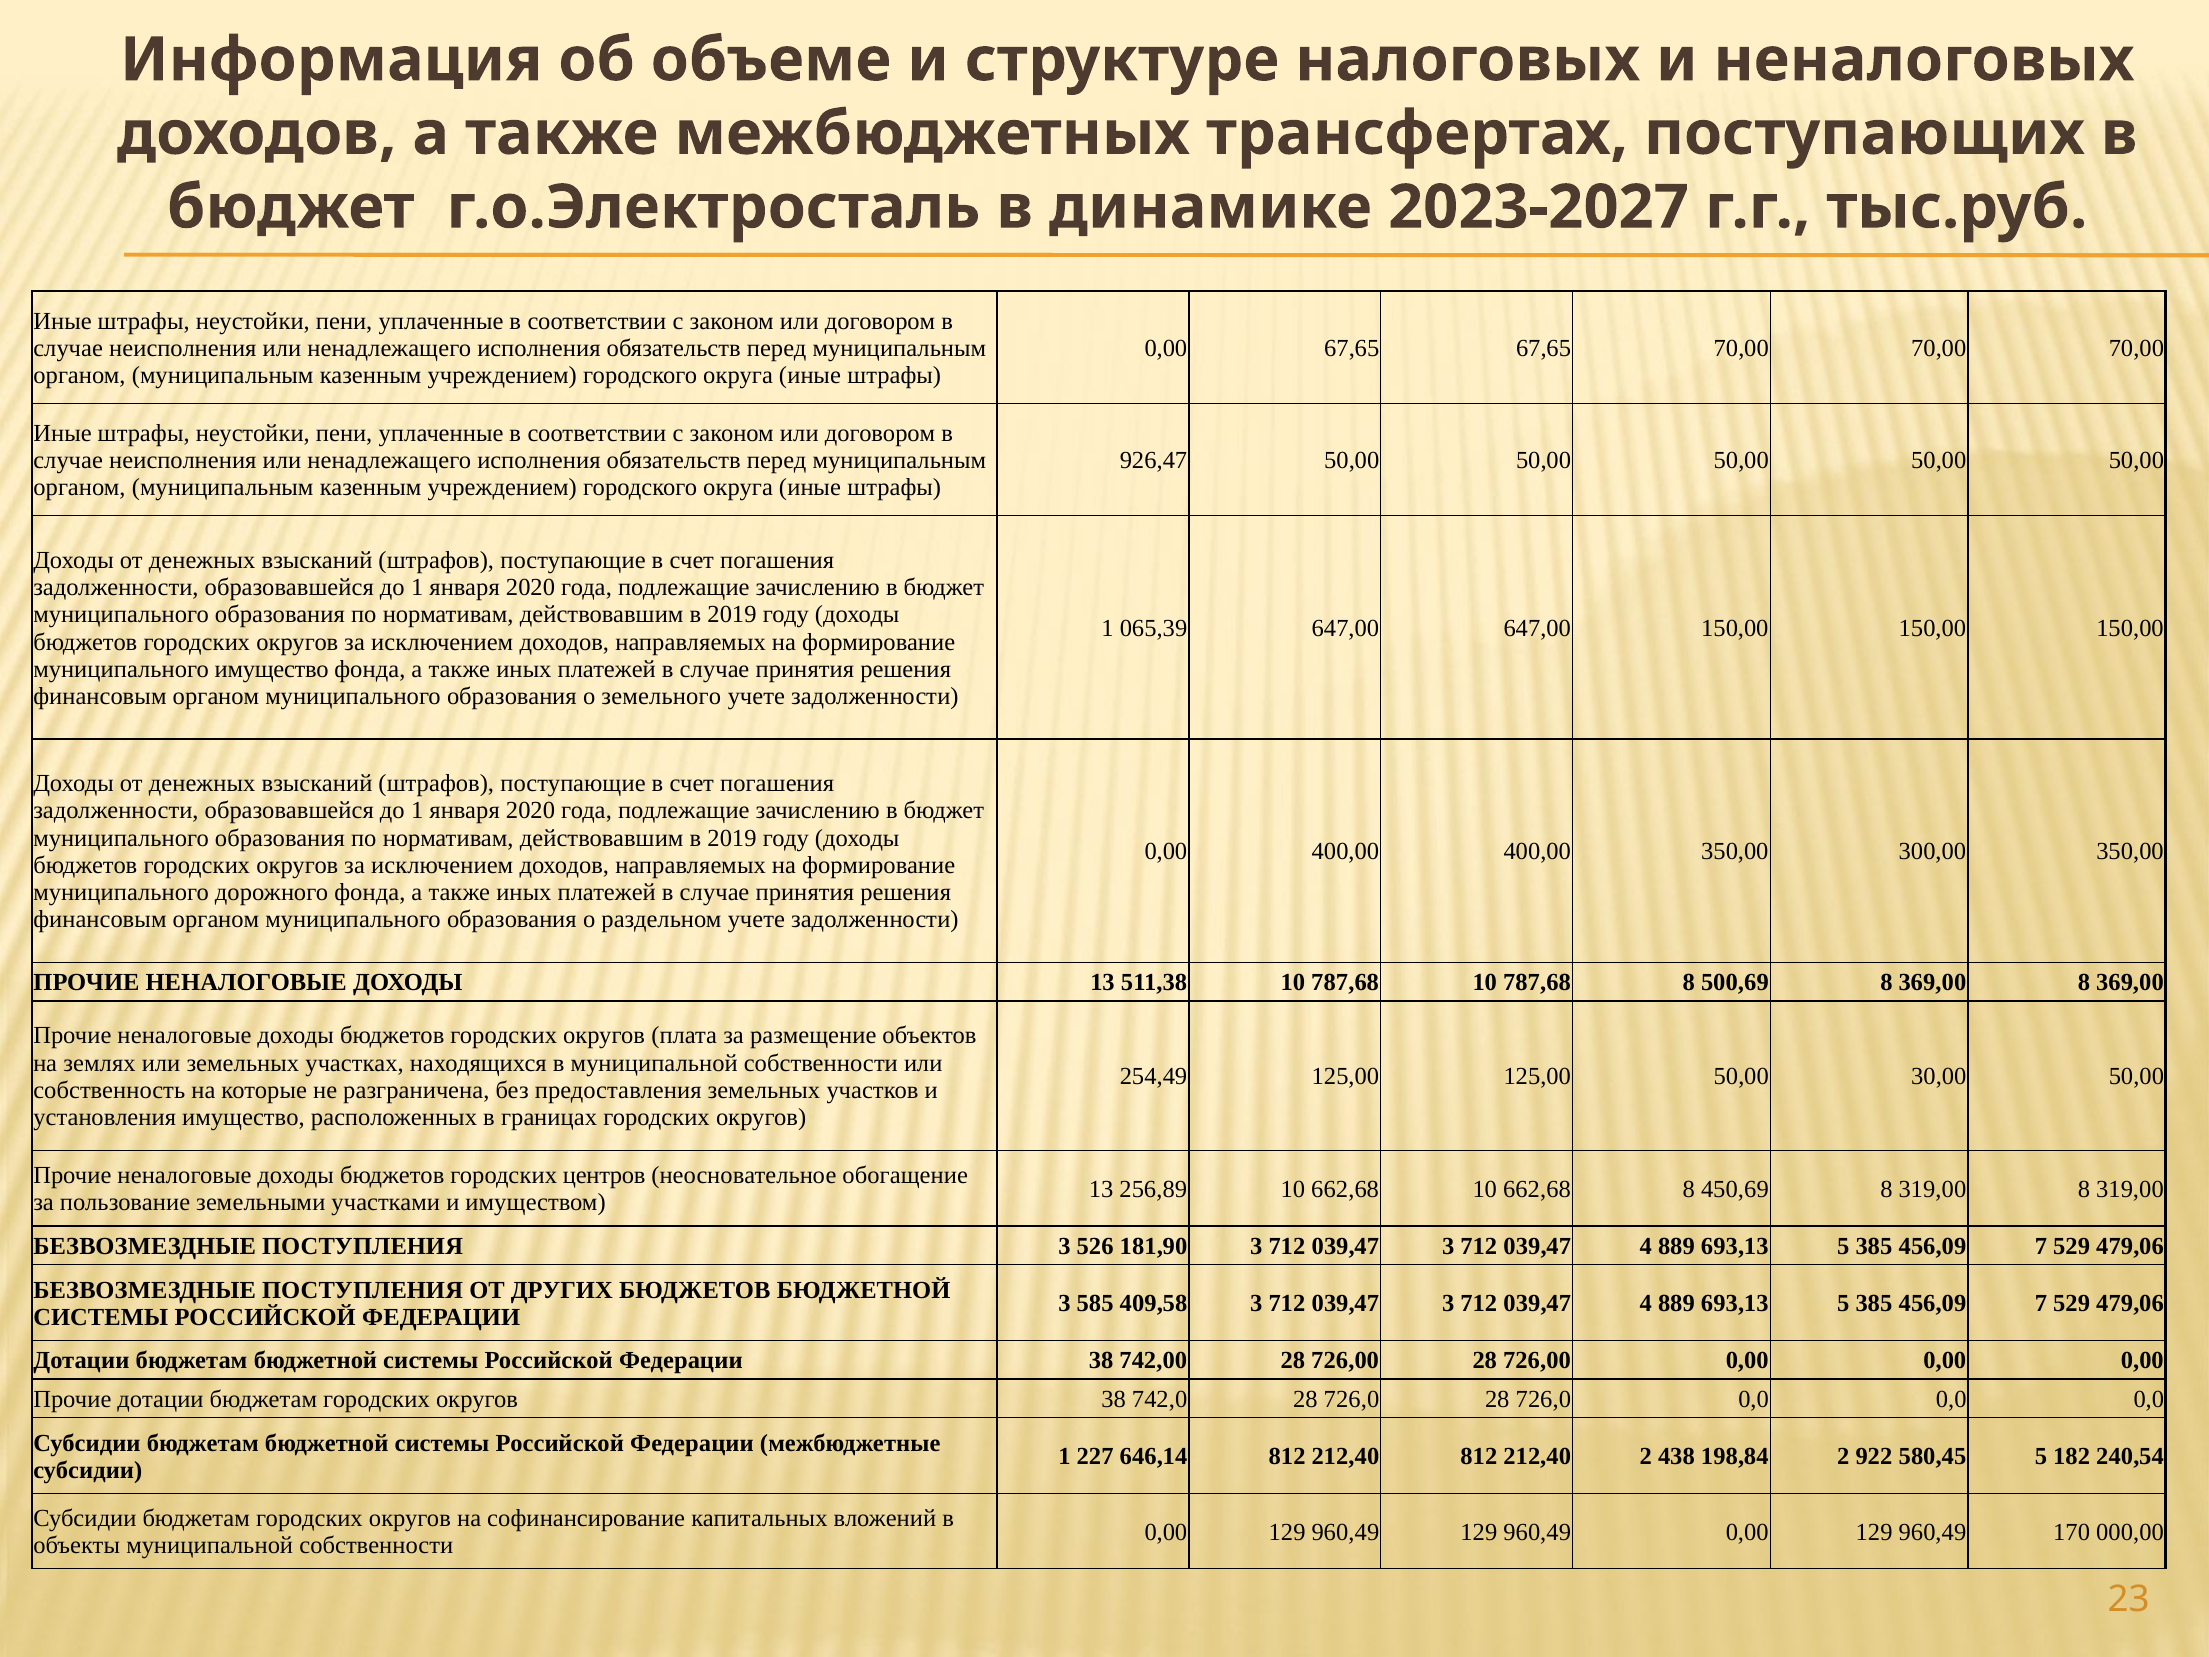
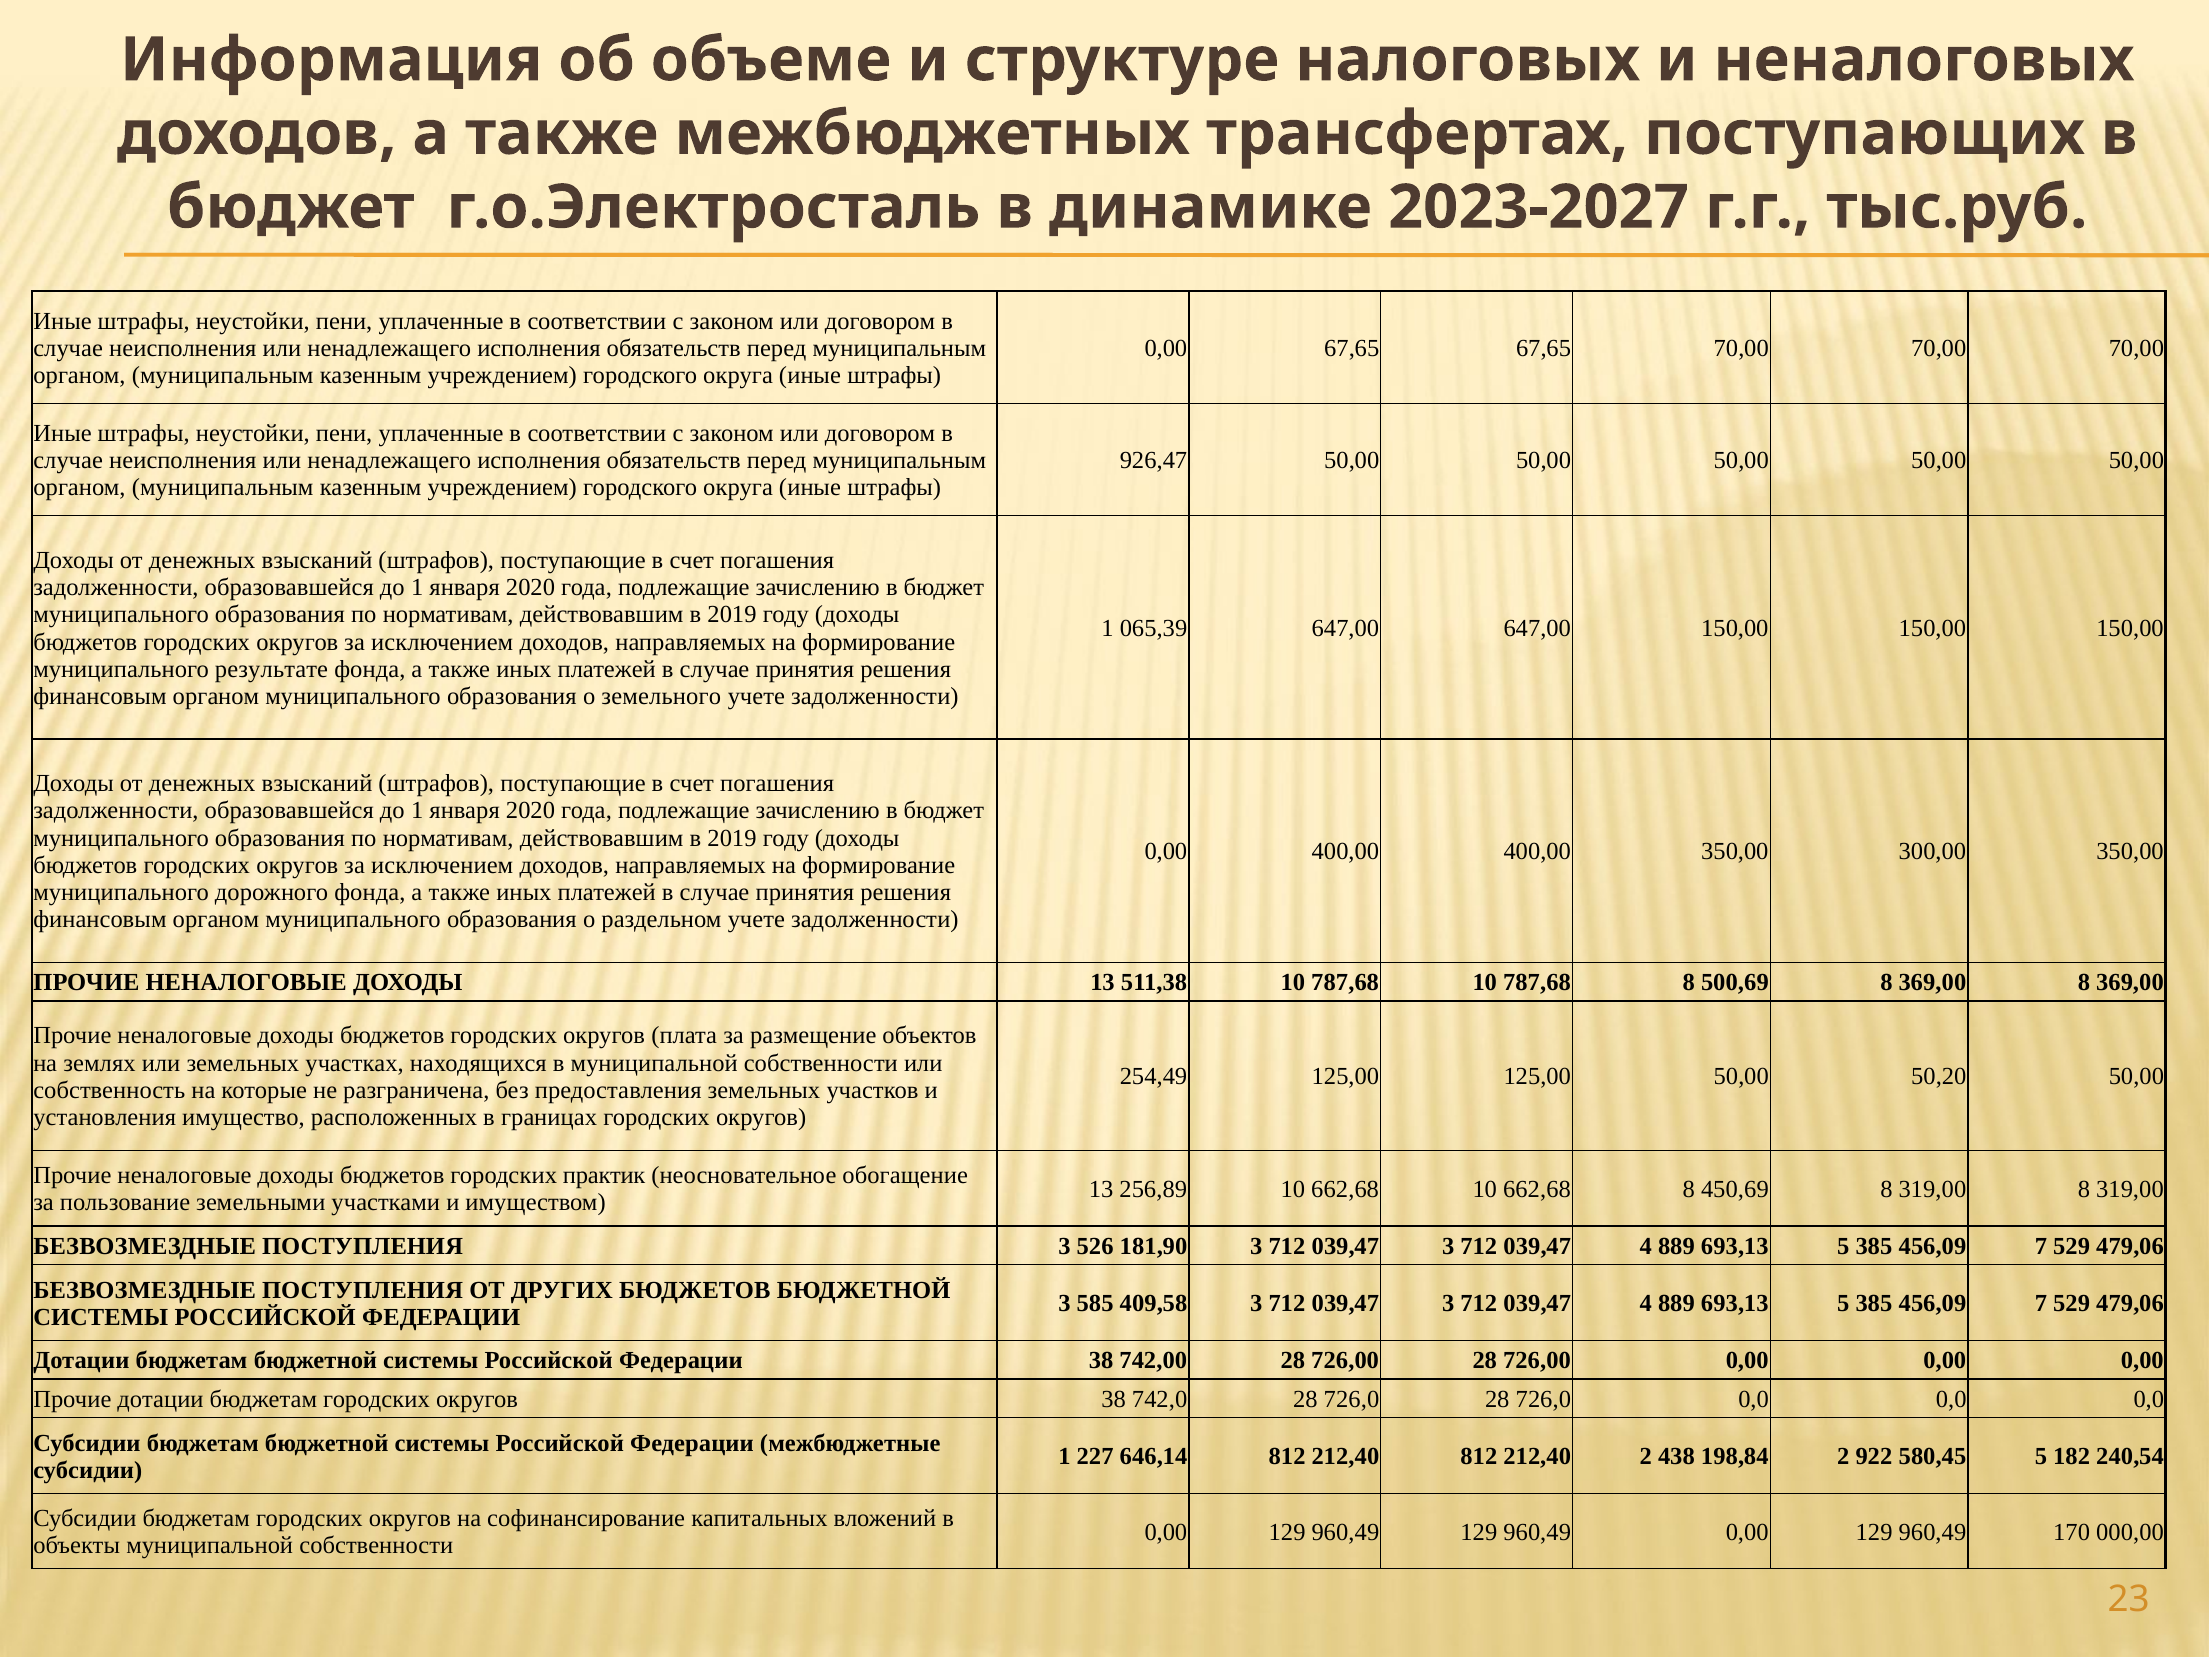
муниципального имущество: имущество -> результате
30,00: 30,00 -> 50,20
центров: центров -> практик
